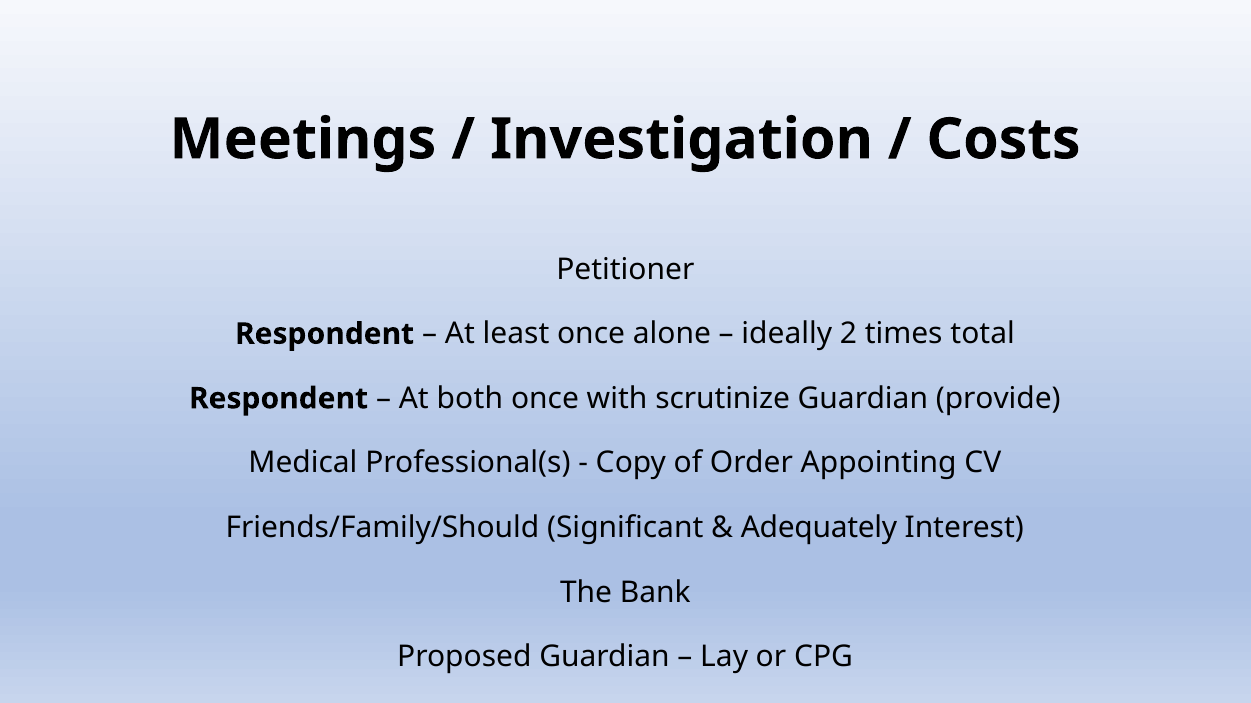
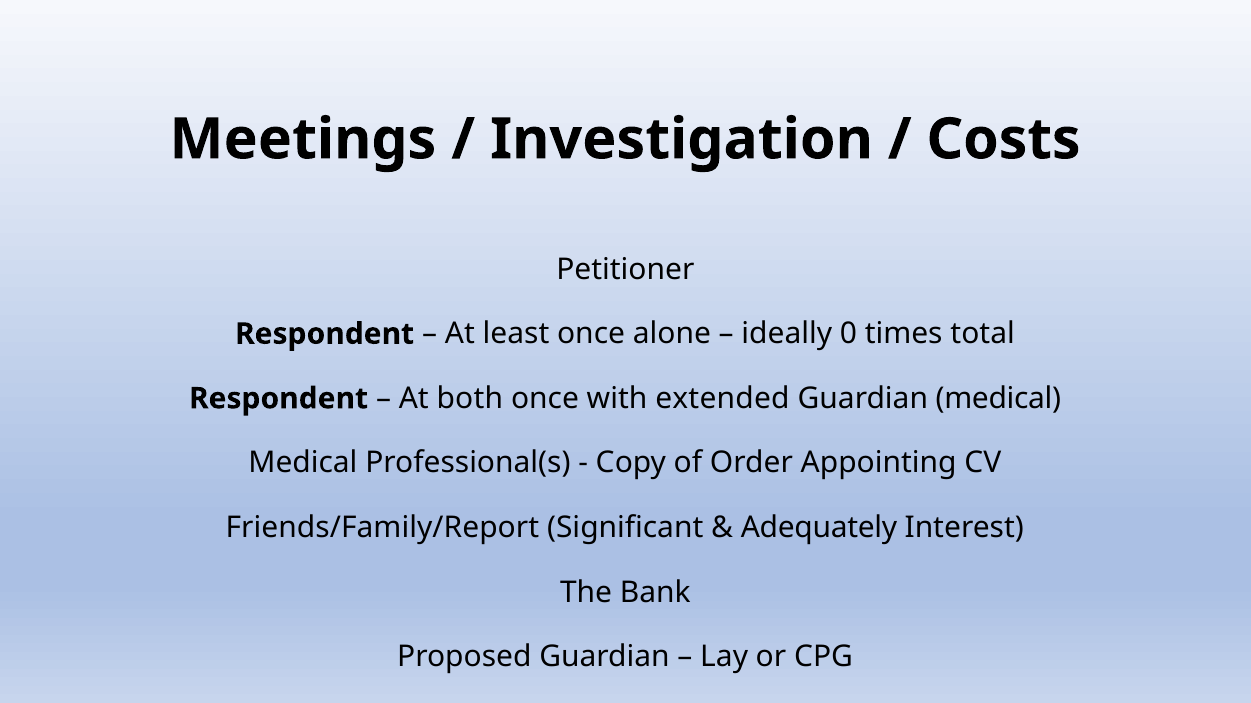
2: 2 -> 0
scrutinize: scrutinize -> extended
Guardian provide: provide -> medical
Friends/Family/Should: Friends/Family/Should -> Friends/Family/Report
